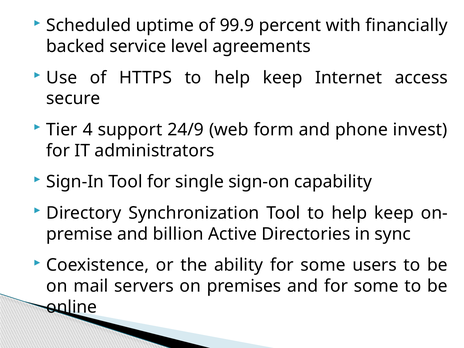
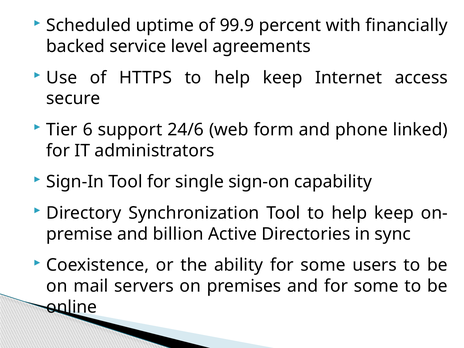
4: 4 -> 6
24/9: 24/9 -> 24/6
invest: invest -> linked
